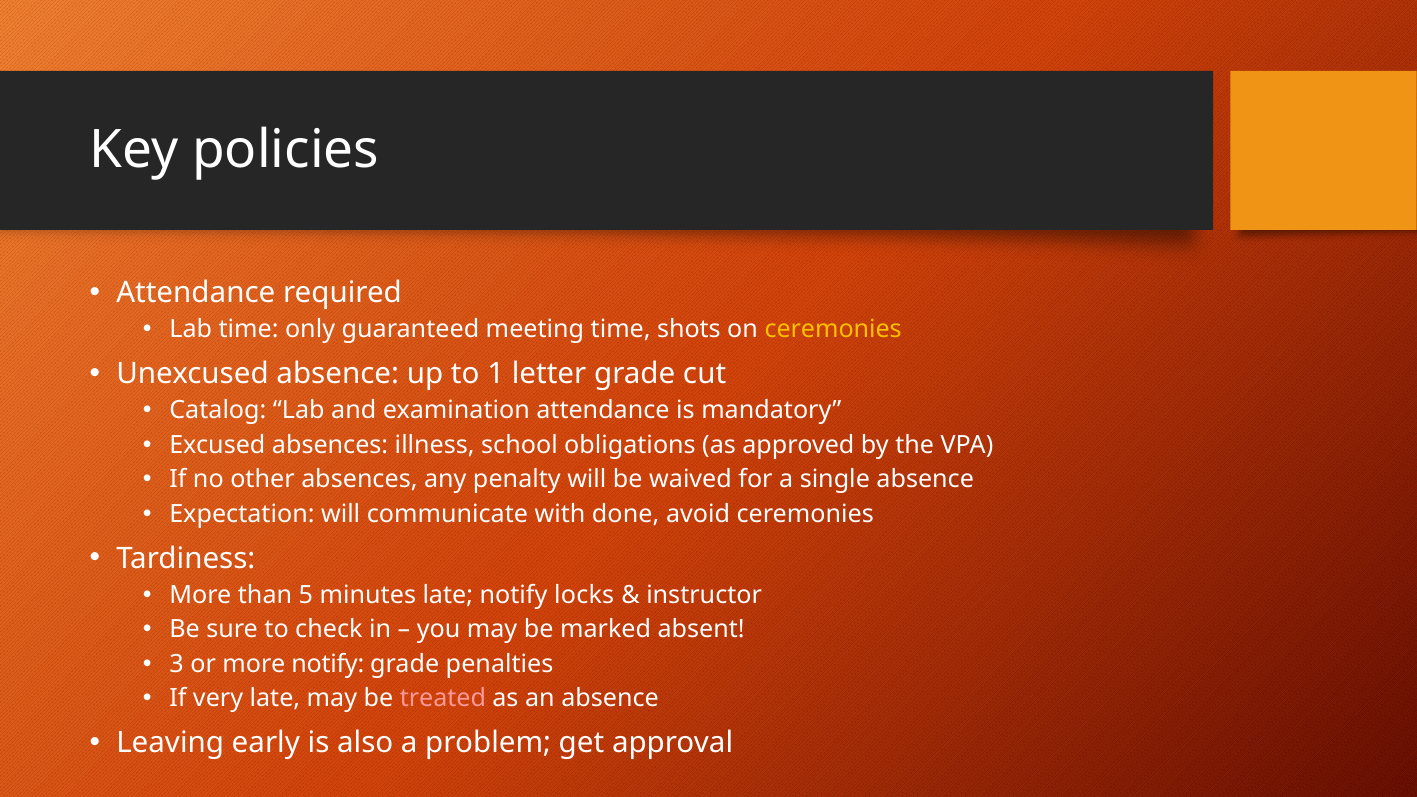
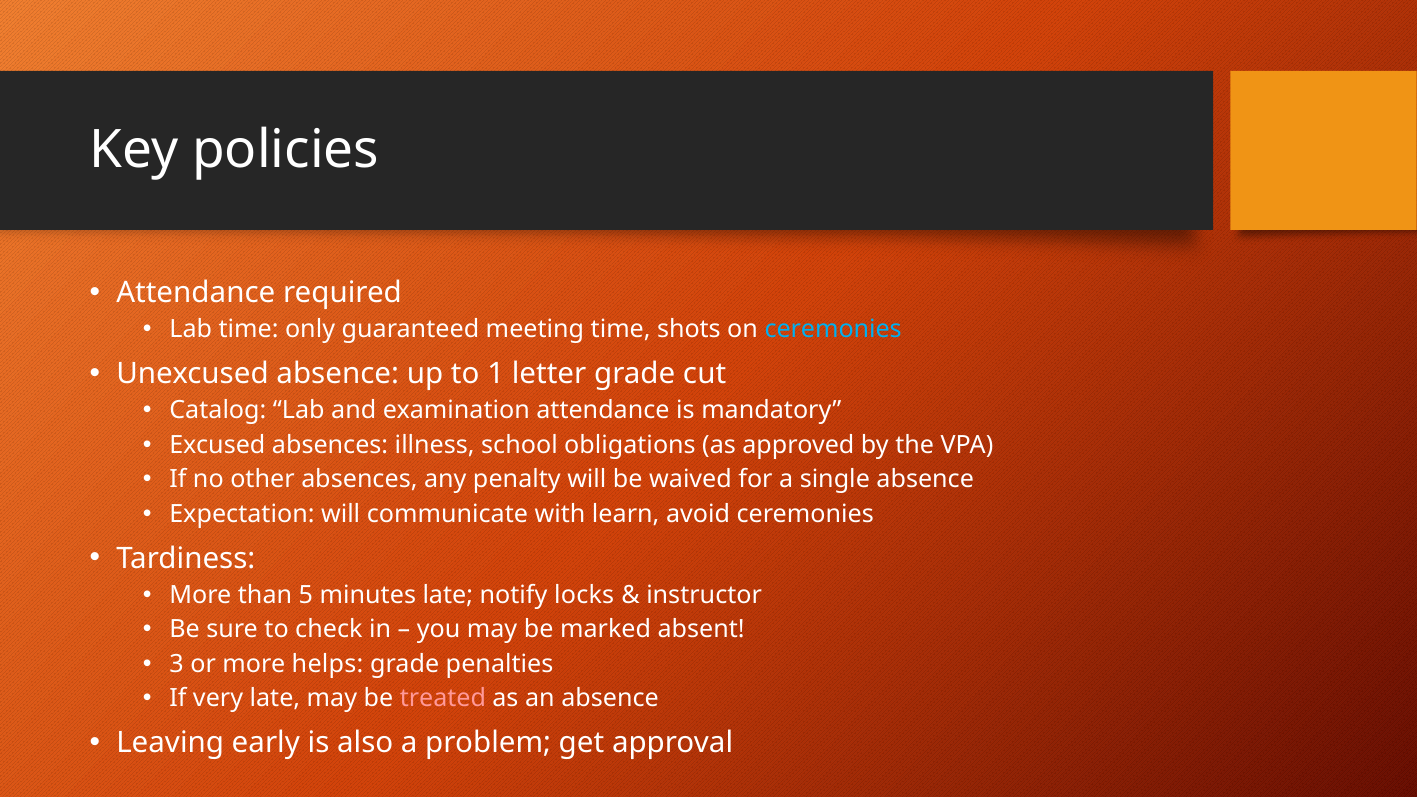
ceremonies at (833, 330) colour: yellow -> light blue
done: done -> learn
more notify: notify -> helps
